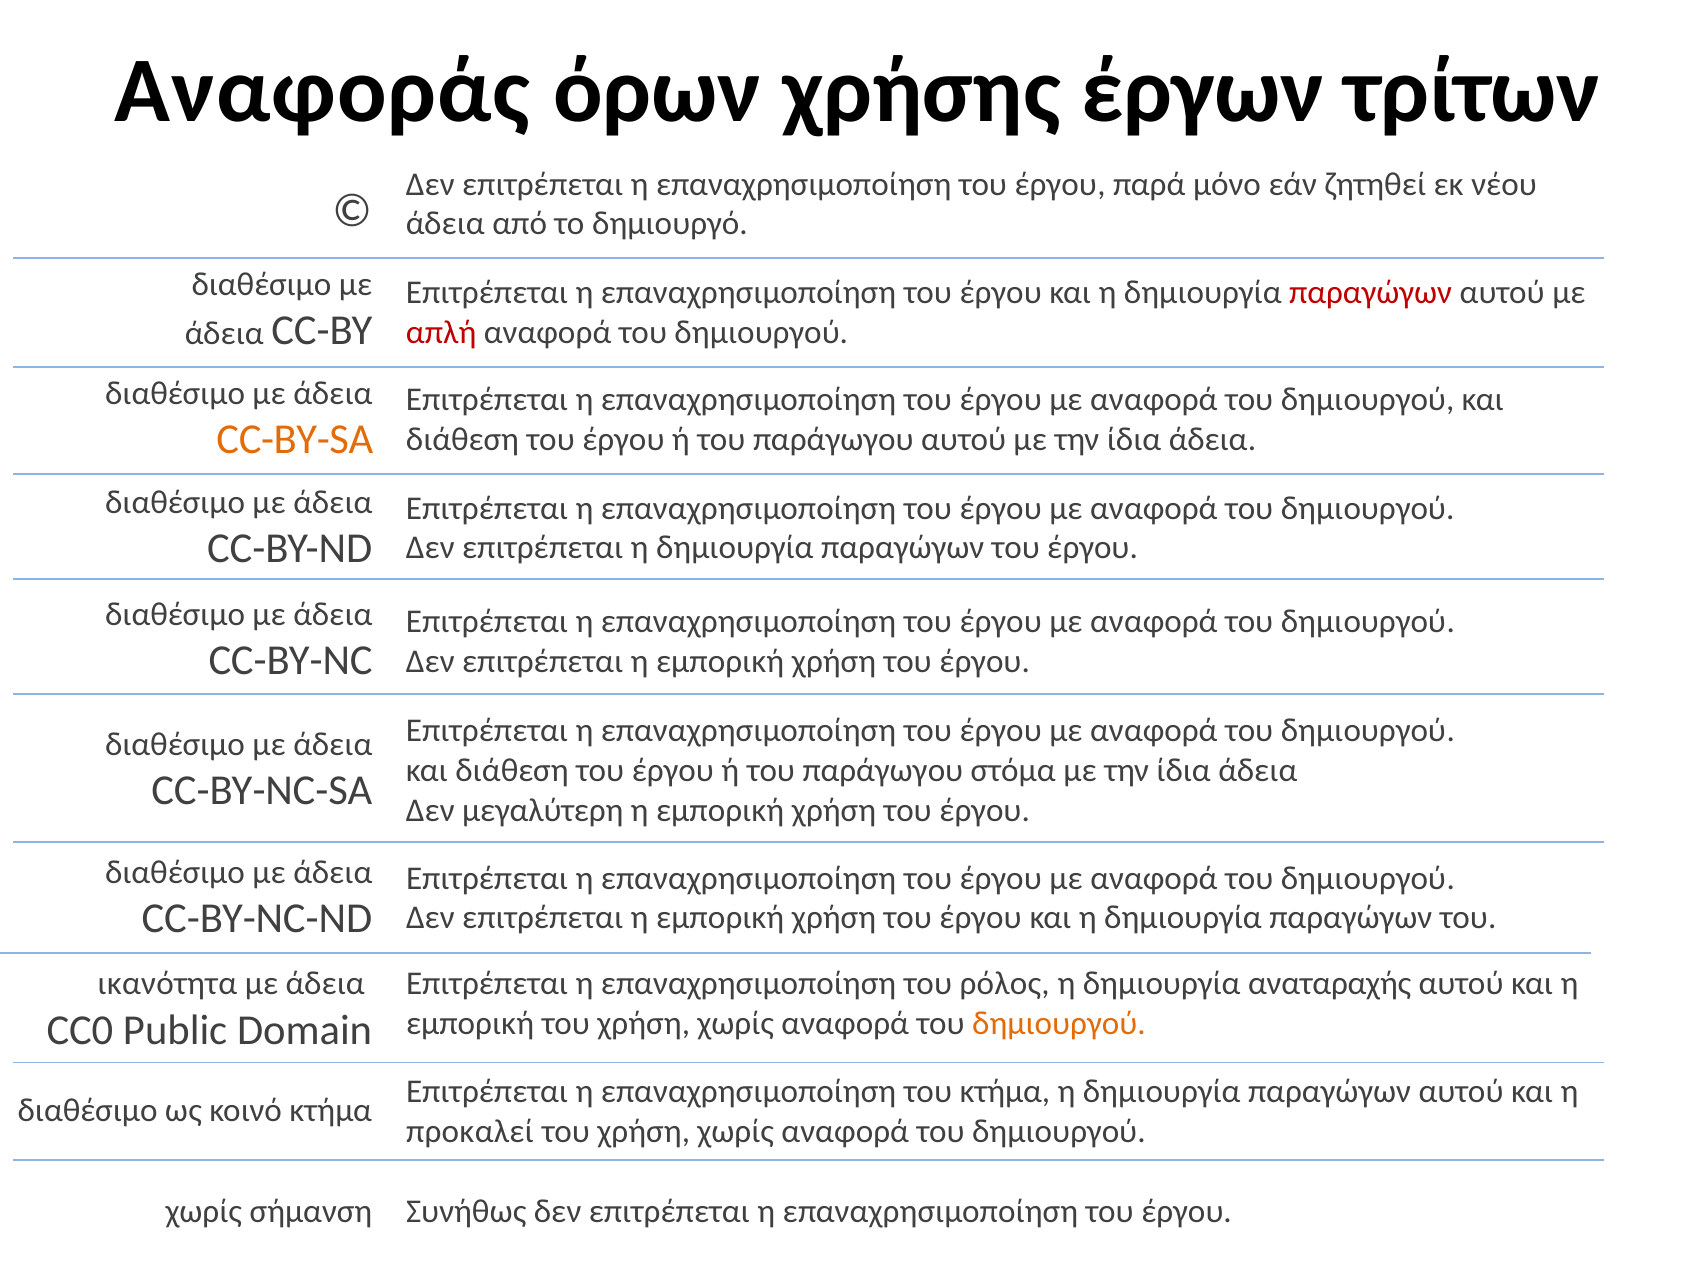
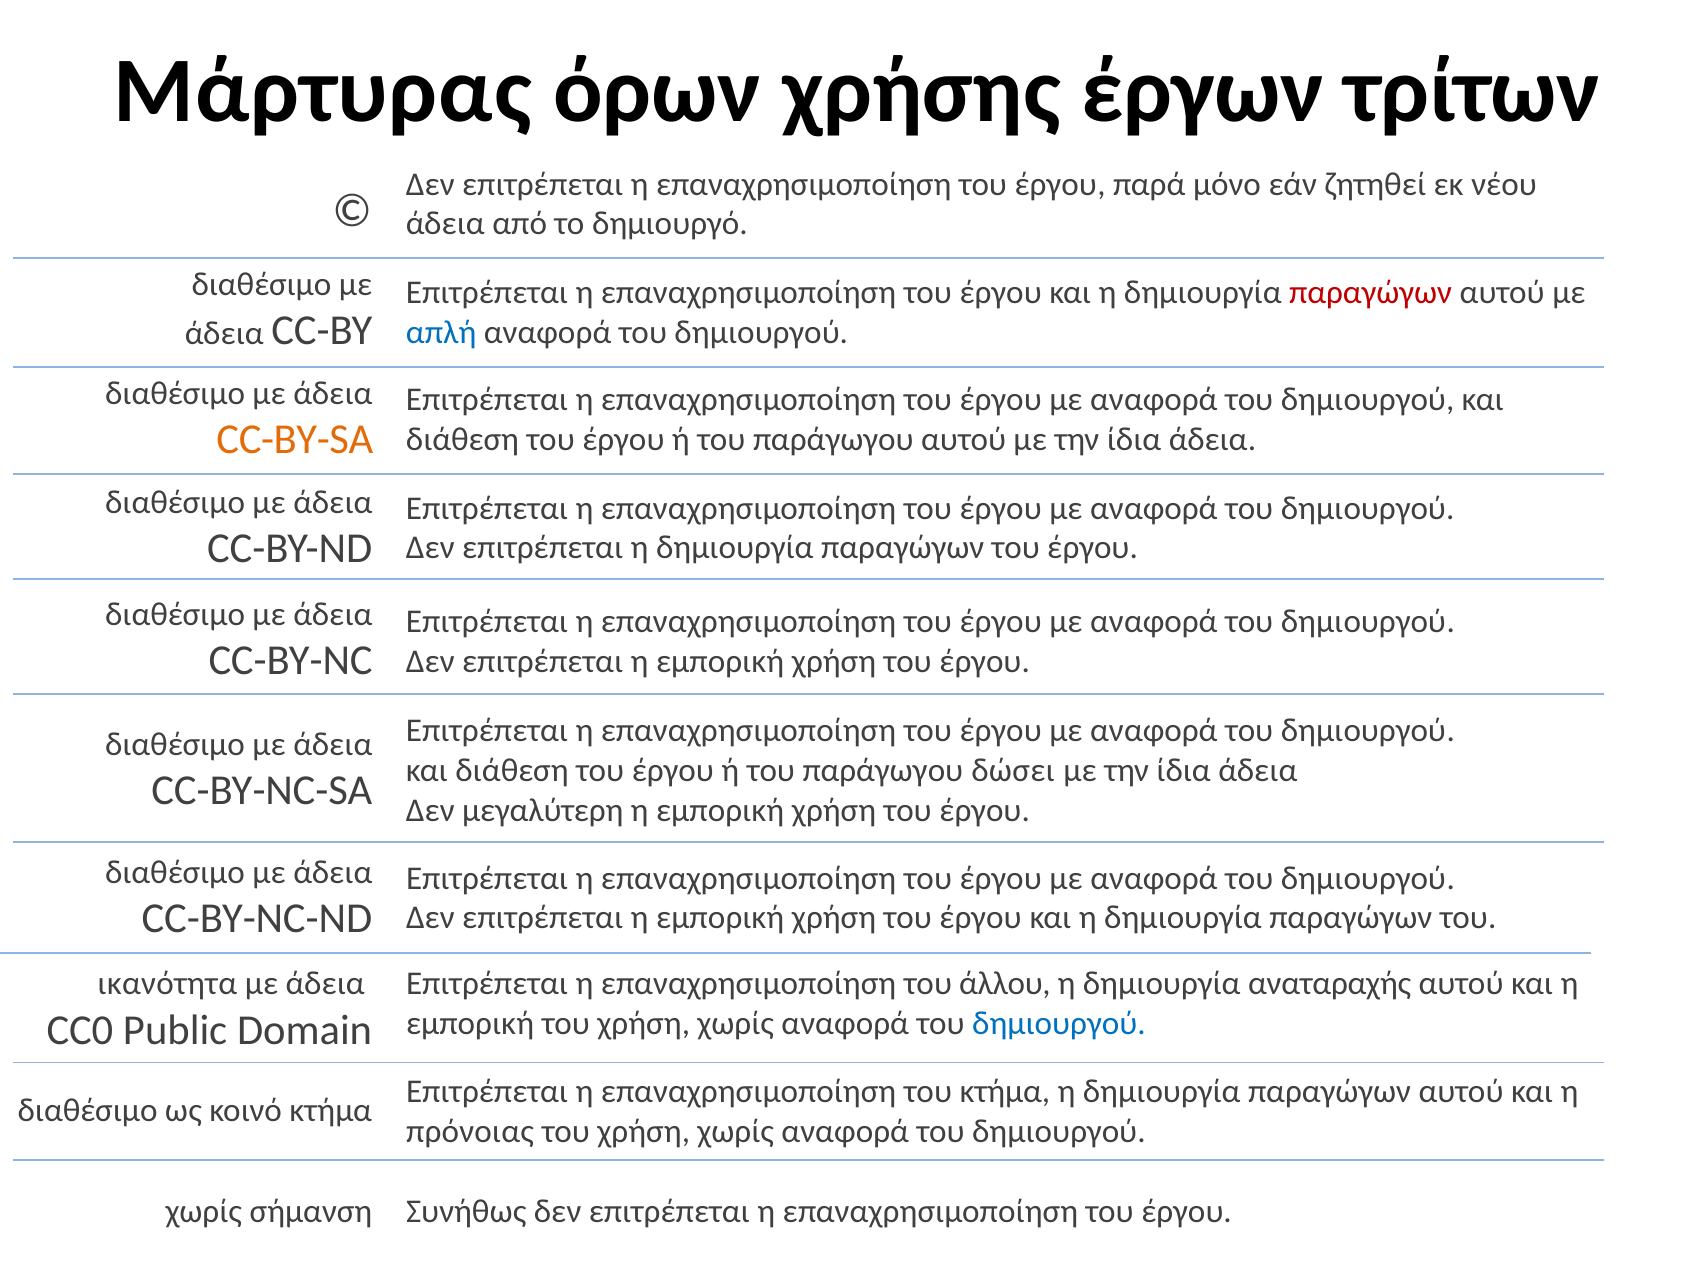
Αναφοράς: Αναφοράς -> Μάρτυρας
απλή colour: red -> blue
στόμα: στόμα -> δώσει
ρόλος: ρόλος -> άλλου
δημιουργού at (1059, 1023) colour: orange -> blue
προκαλεί: προκαλεί -> πρόνοιας
